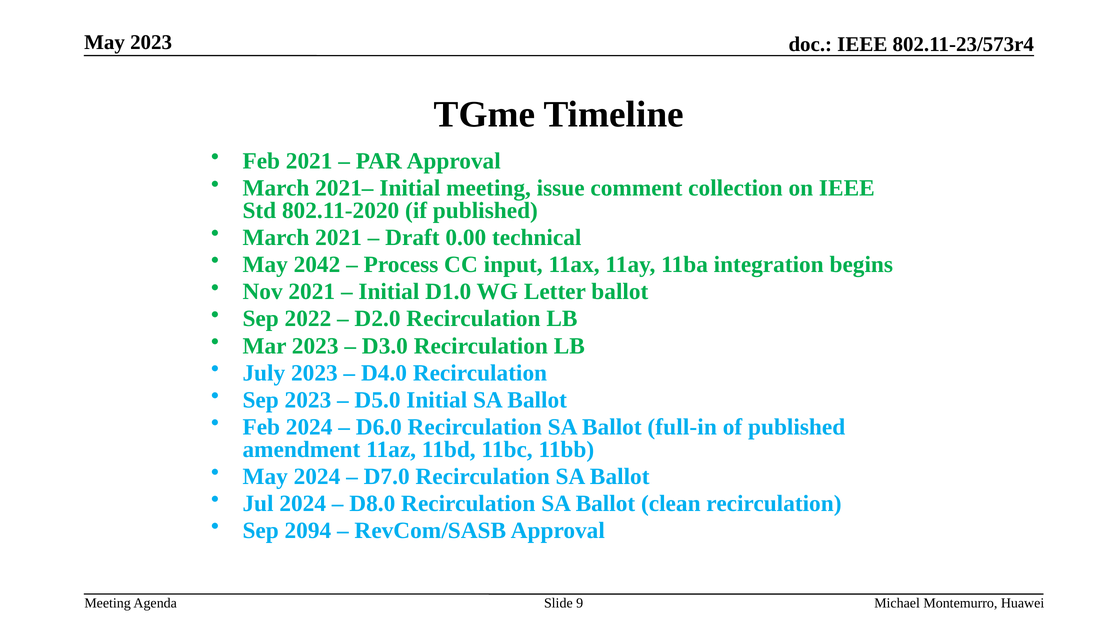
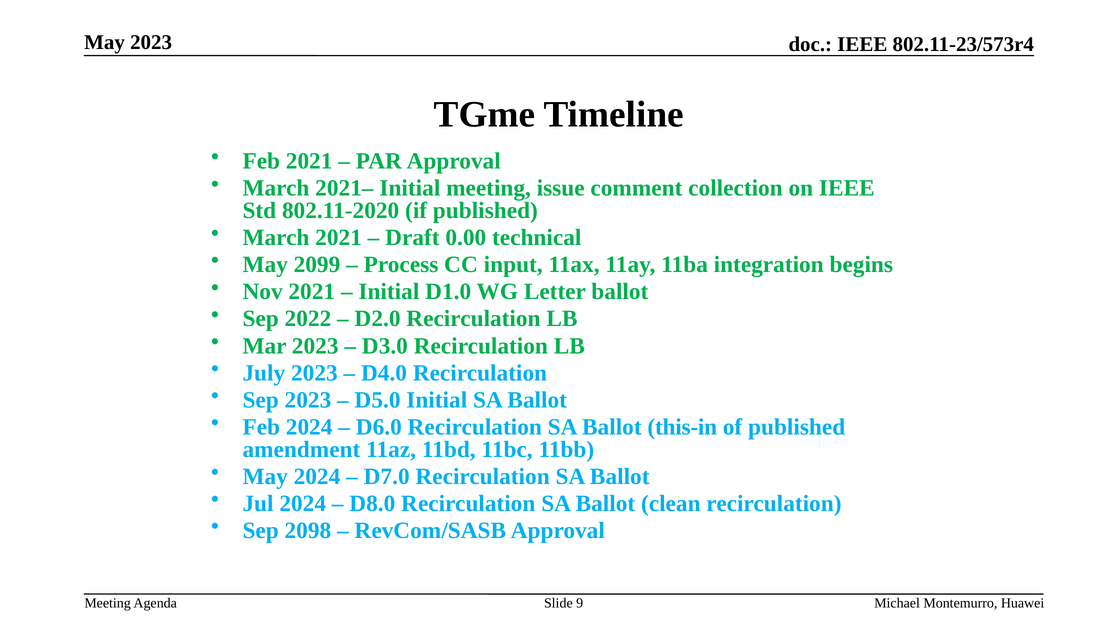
2042: 2042 -> 2099
full-in: full-in -> this-in
2094: 2094 -> 2098
